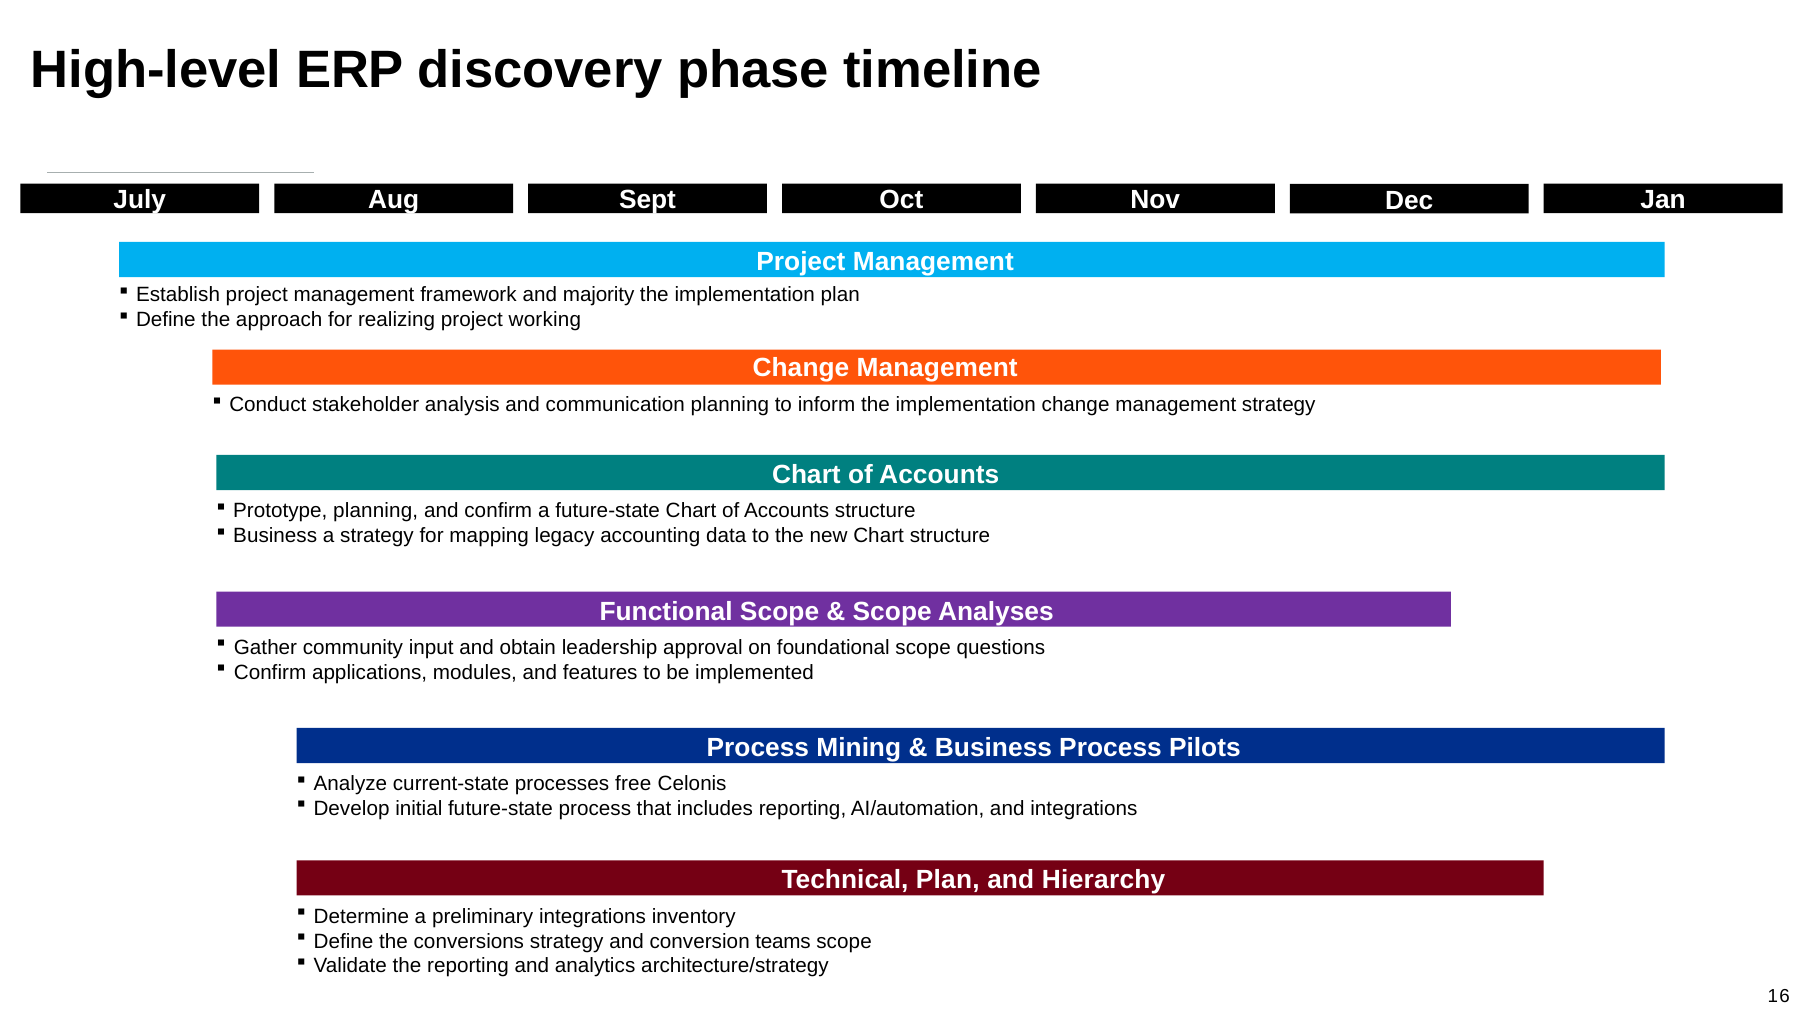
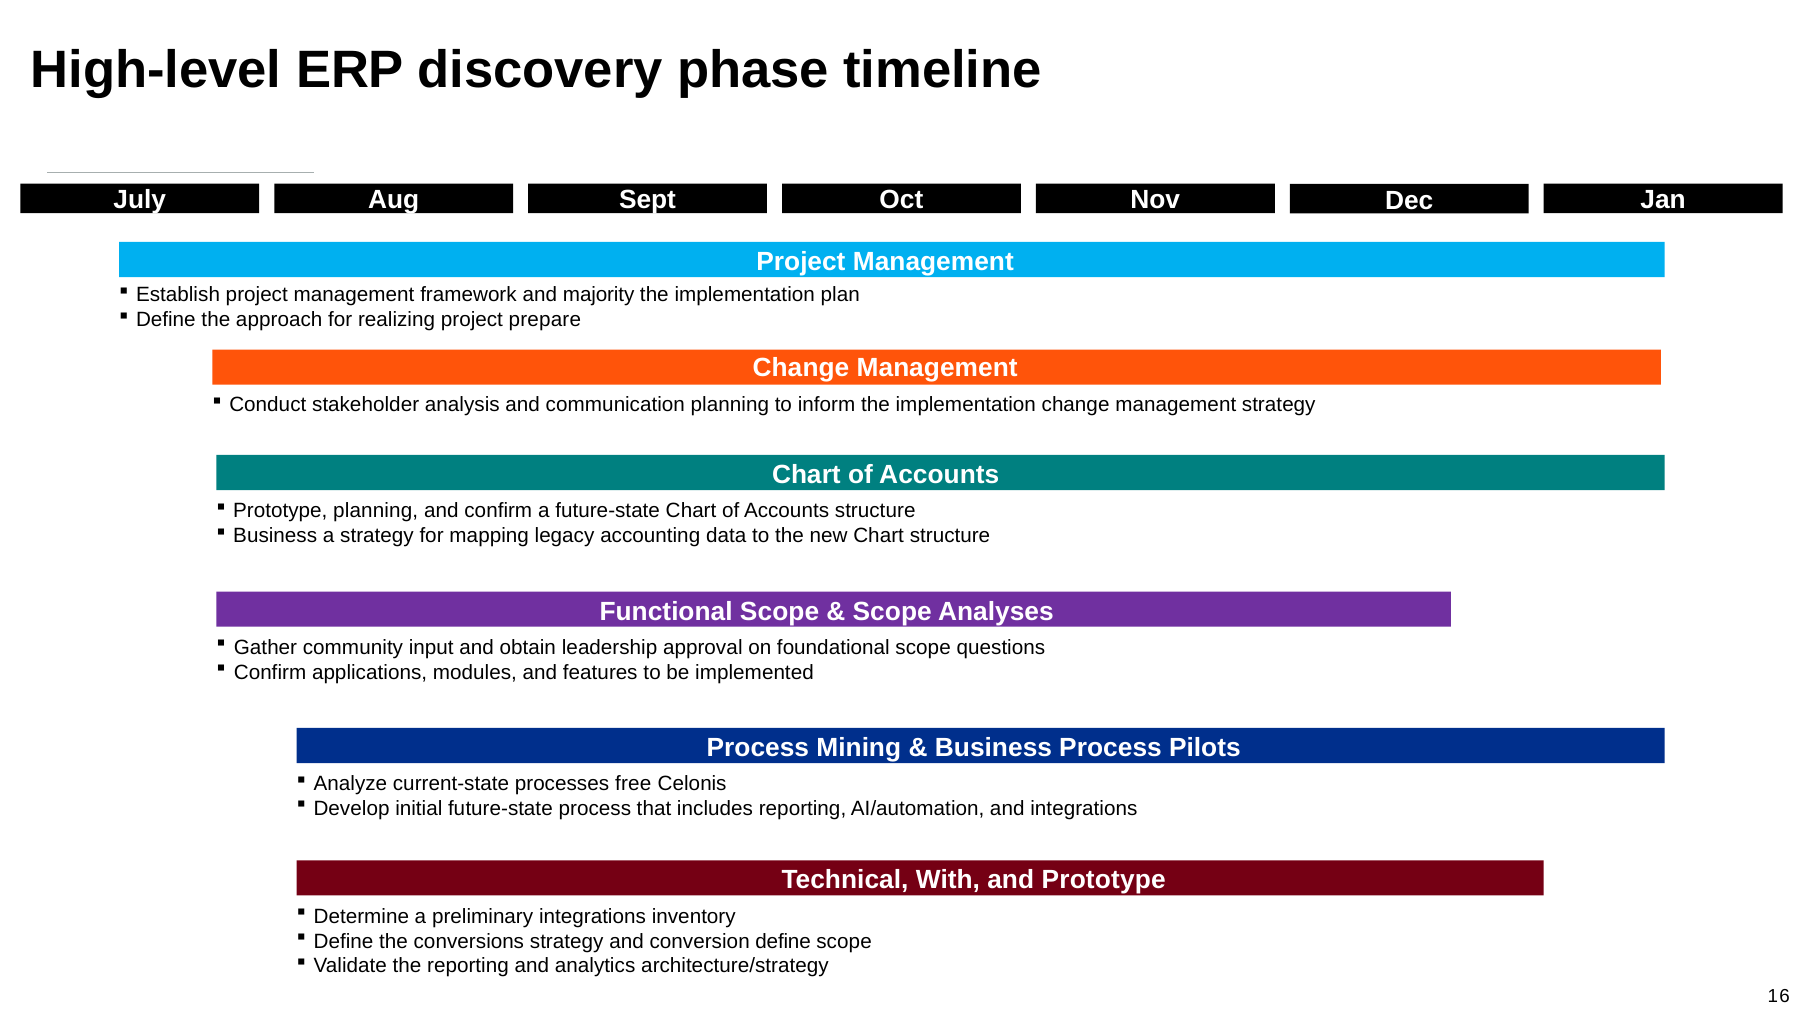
working: working -> prepare
Technical Plan: Plan -> With
and Hierarchy: Hierarchy -> Prototype
conversion teams: teams -> define
